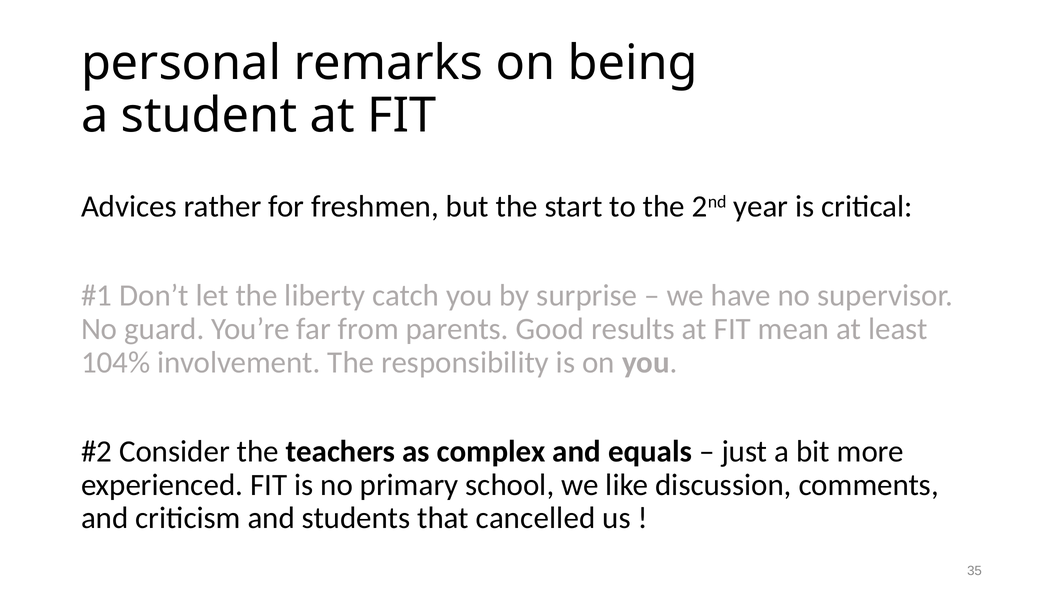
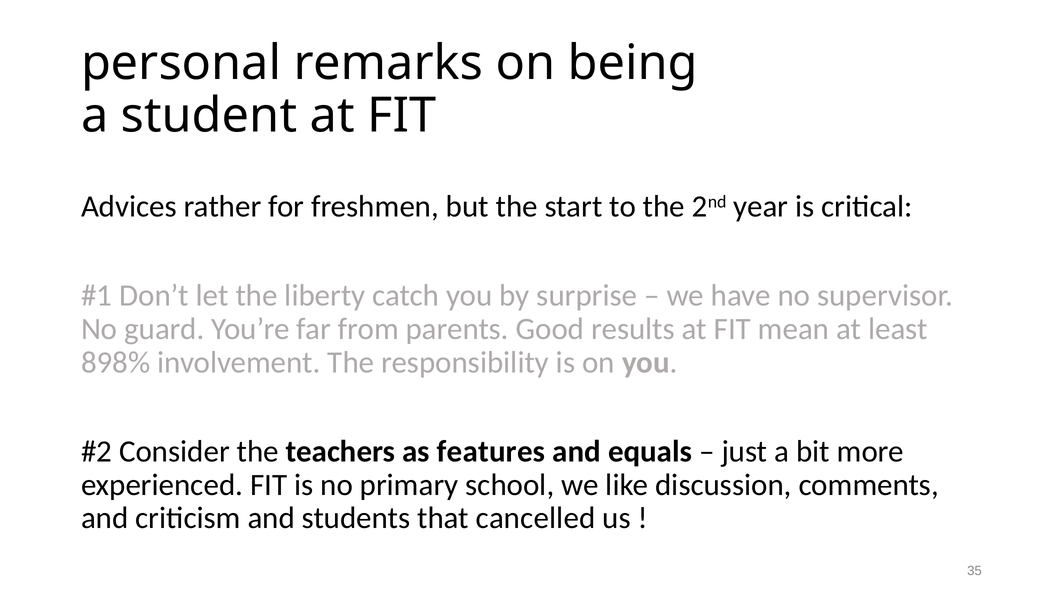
104%: 104% -> 898%
complex: complex -> features
